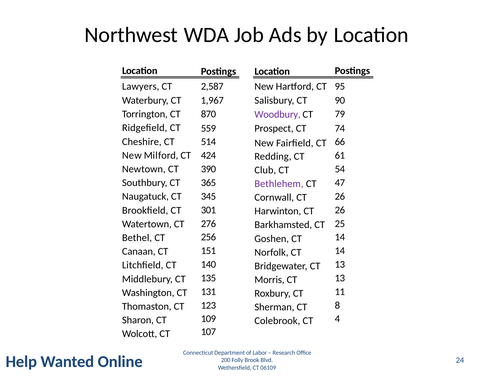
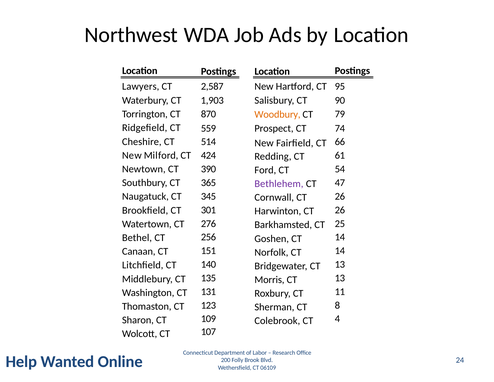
1,967: 1,967 -> 1,903
Woodbury colour: purple -> orange
Club: Club -> Ford
